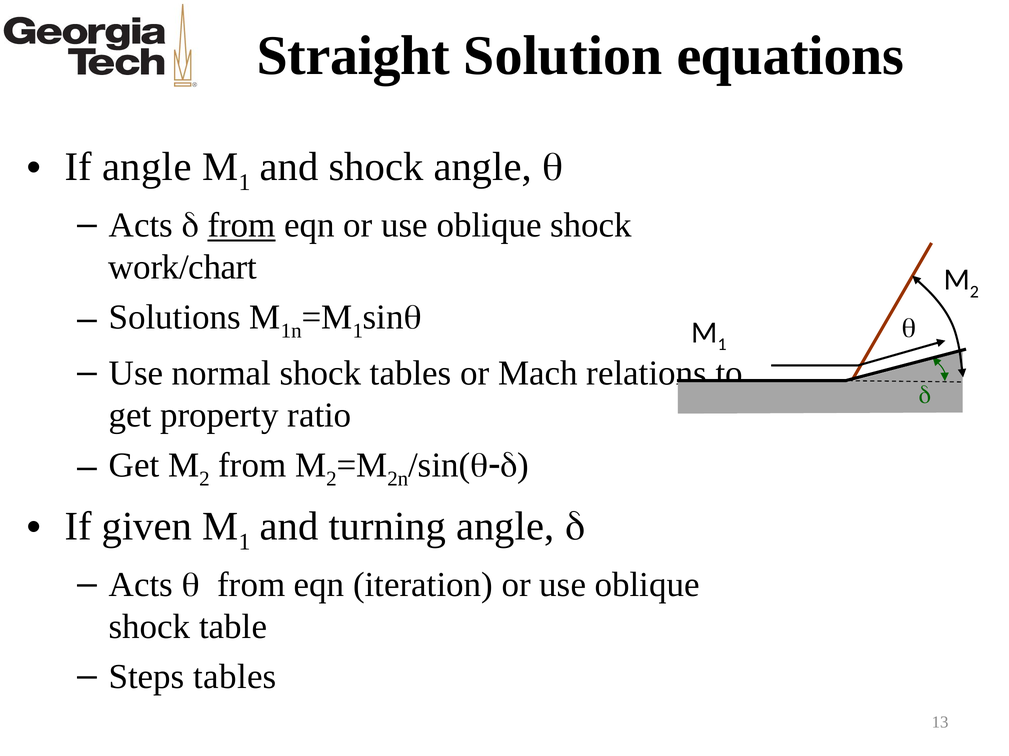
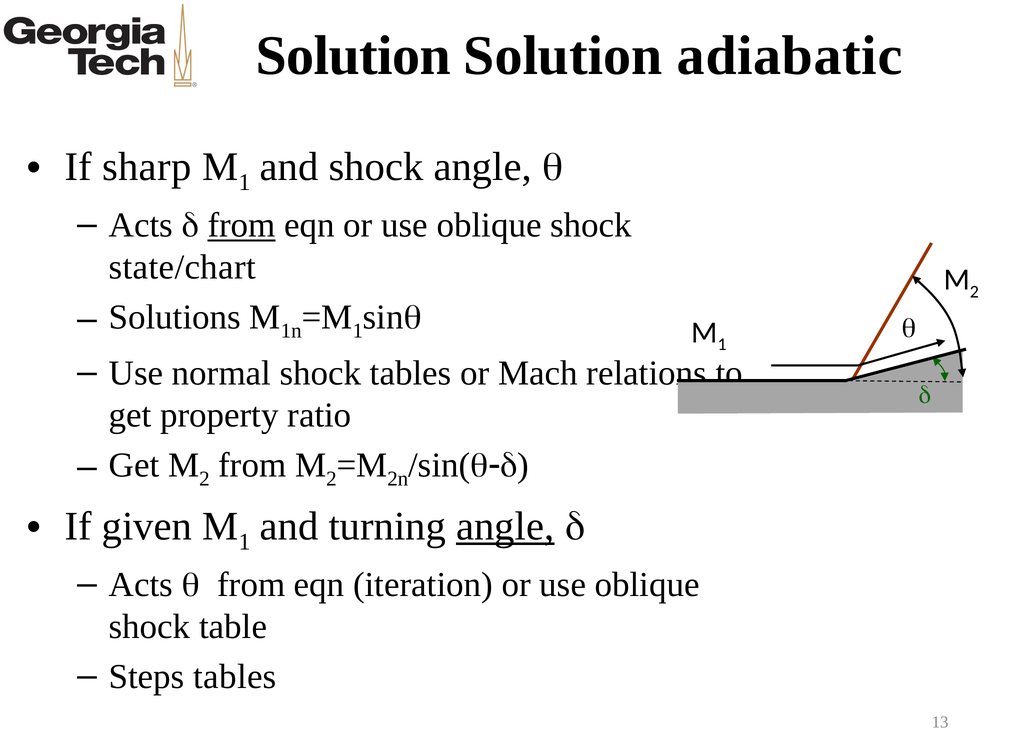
Straight at (353, 56): Straight -> Solution
equations: equations -> adiabatic
If angle: angle -> sharp
work/chart: work/chart -> state/chart
angle at (505, 527) underline: none -> present
